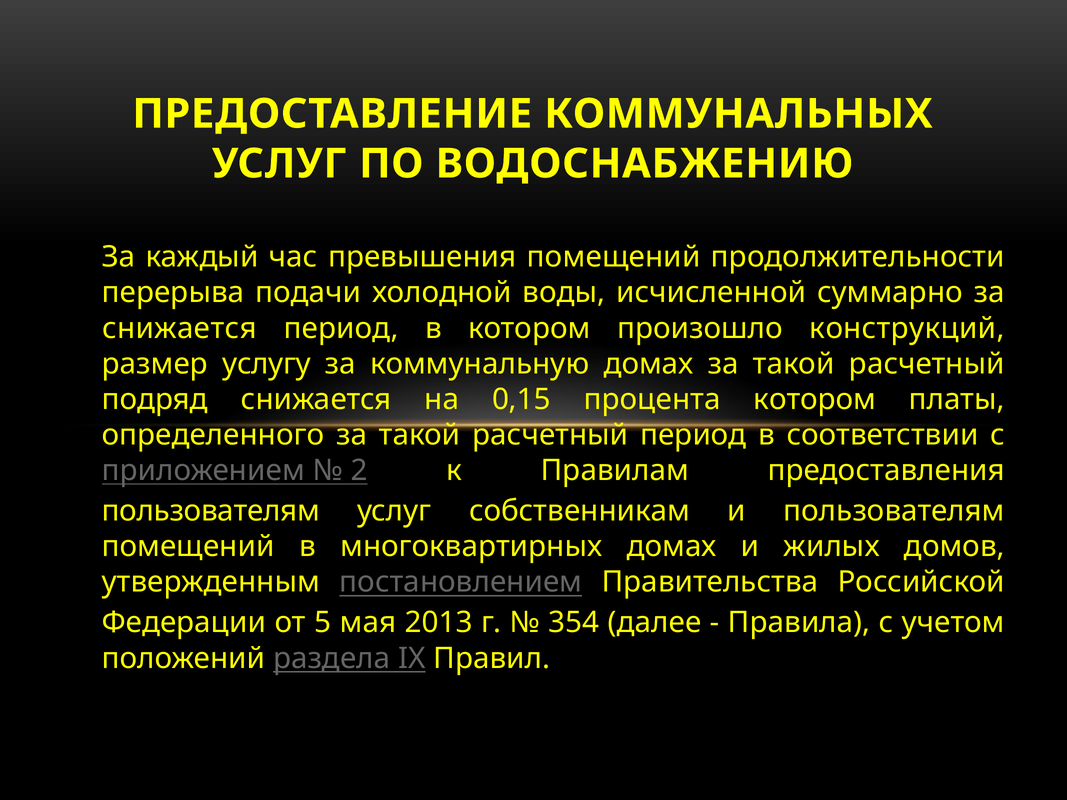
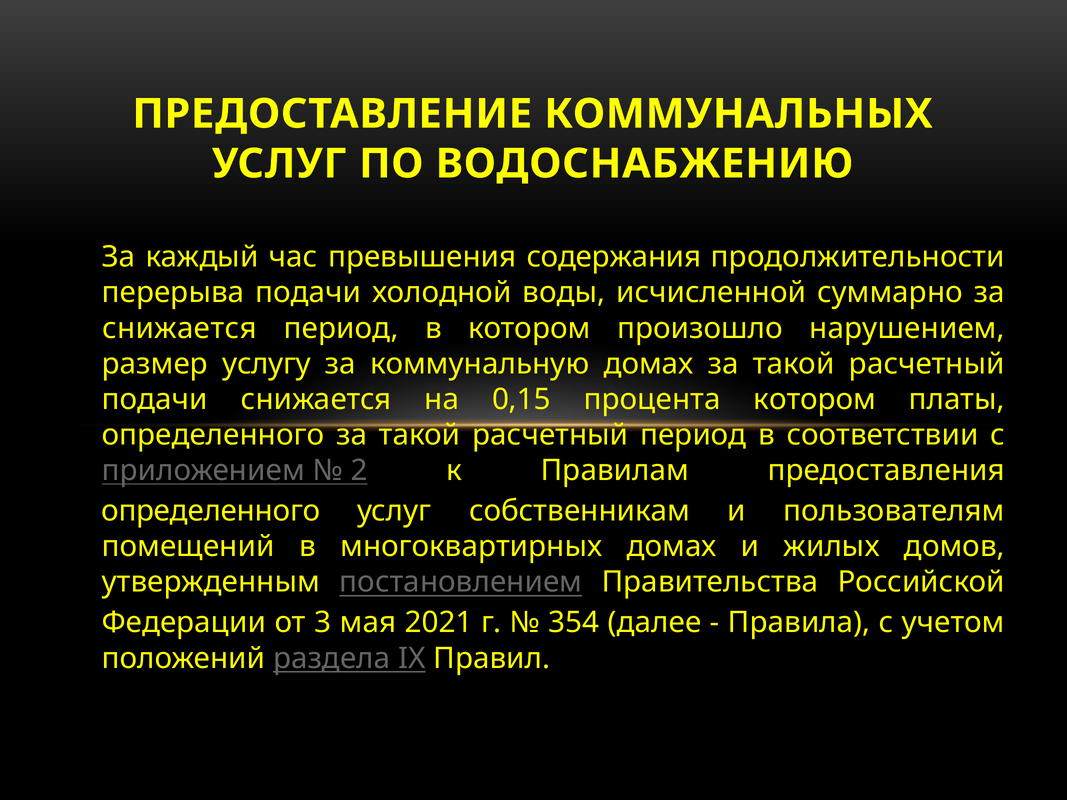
превышения помещений: помещений -> содержания
конструкций: конструкций -> нарушением
подряд at (155, 399): подряд -> подачи
пользователям at (211, 511): пользователям -> определенного
5: 5 -> 3
2013: 2013 -> 2021
